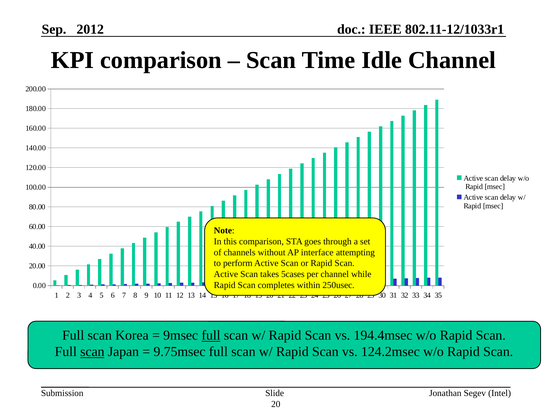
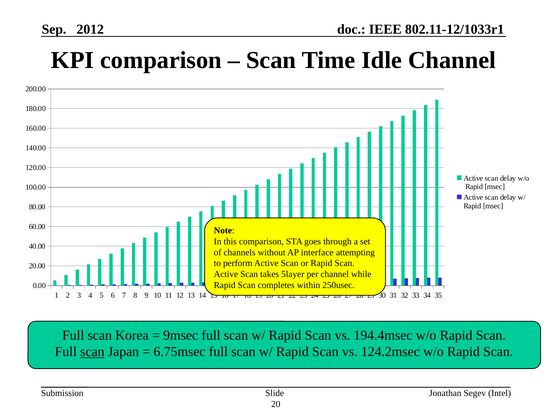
5cases: 5cases -> 5layer
full at (211, 336) underline: present -> none
9.75msec: 9.75msec -> 6.75msec
